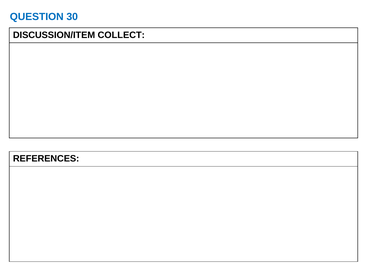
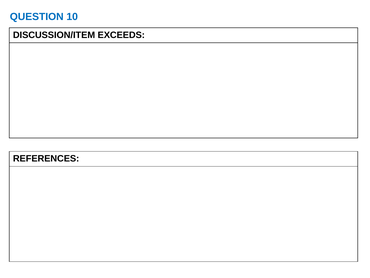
30: 30 -> 10
COLLECT: COLLECT -> EXCEEDS
